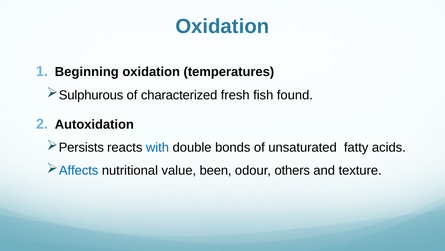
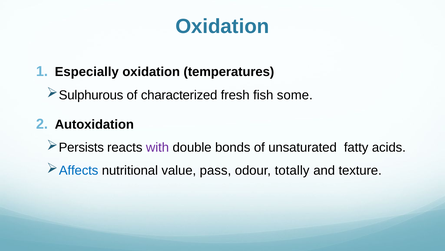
Beginning: Beginning -> Especially
found: found -> some
with colour: blue -> purple
been: been -> pass
others: others -> totally
